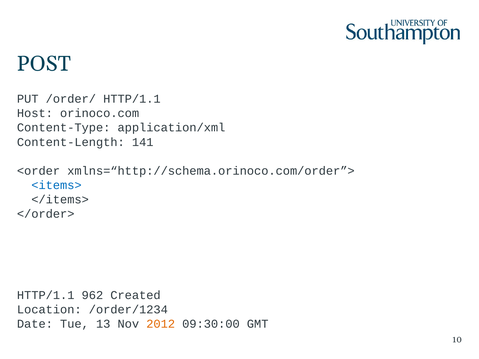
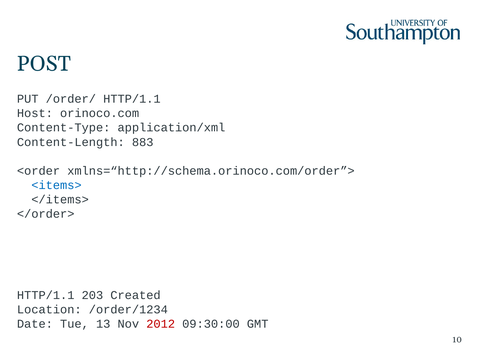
141: 141 -> 883
962: 962 -> 203
2012 colour: orange -> red
